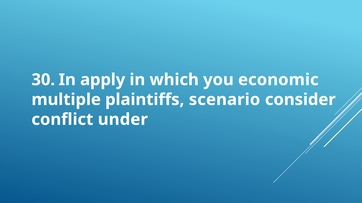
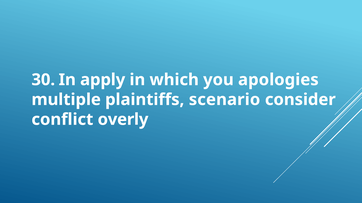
economic: economic -> apologies
under: under -> overly
